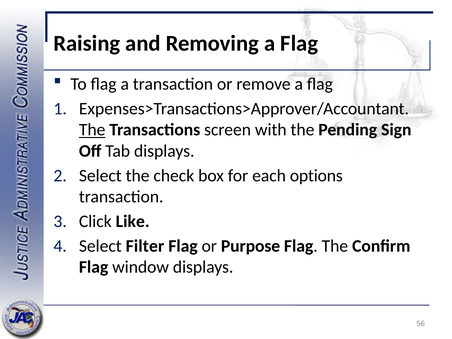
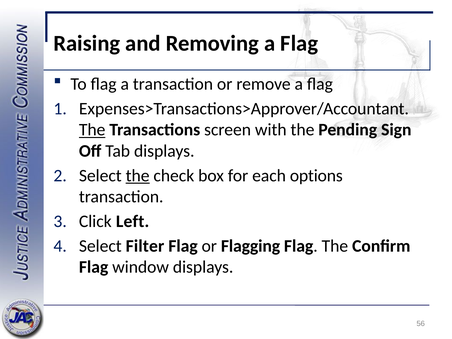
the at (138, 176) underline: none -> present
Like: Like -> Left
Purpose: Purpose -> Flagging
